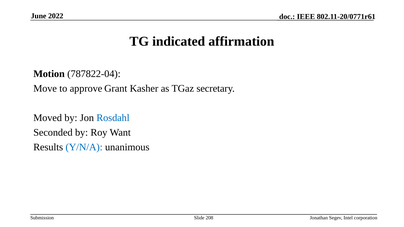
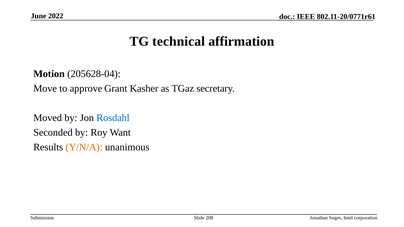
indicated: indicated -> technical
787822-04: 787822-04 -> 205628-04
Y/N/A colour: blue -> orange
